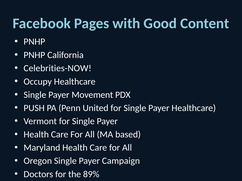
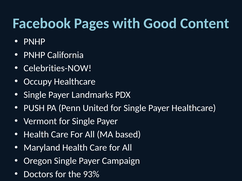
Movement: Movement -> Landmarks
89%: 89% -> 93%
